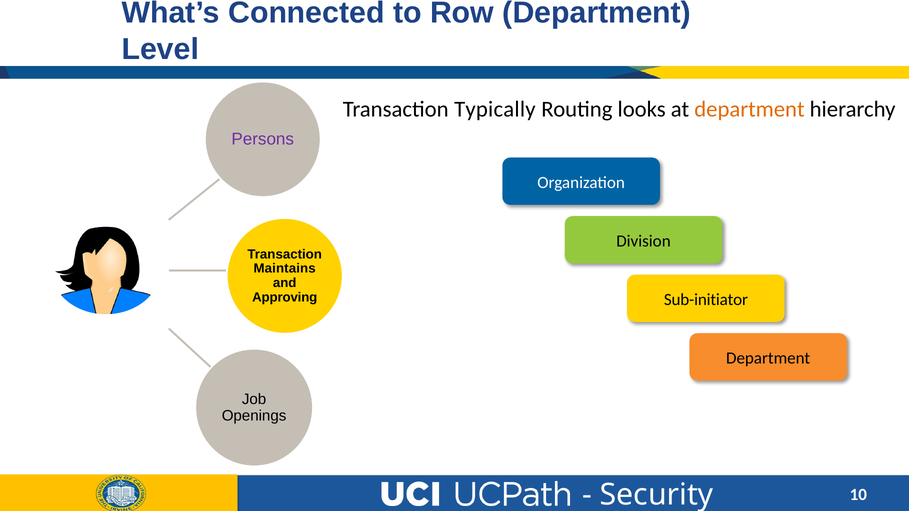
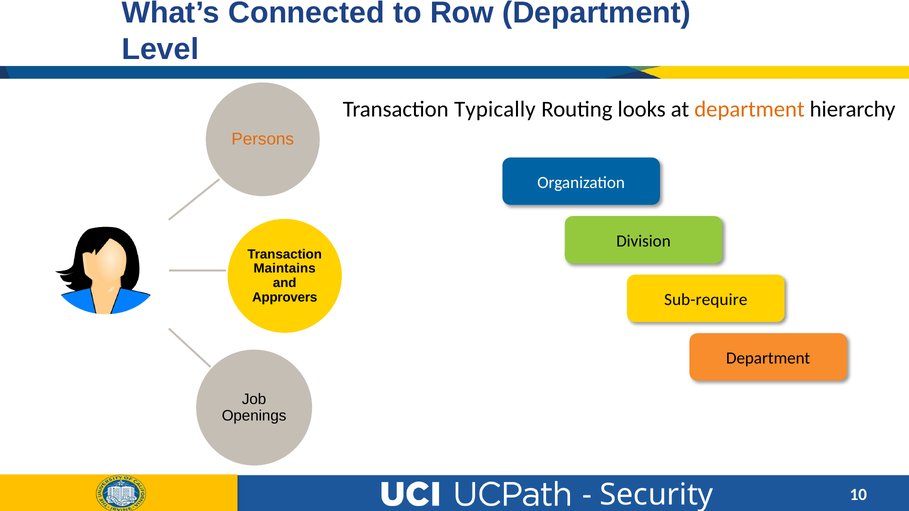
Persons colour: purple -> orange
Approving: Approving -> Approvers
Sub-initiator: Sub-initiator -> Sub-require
